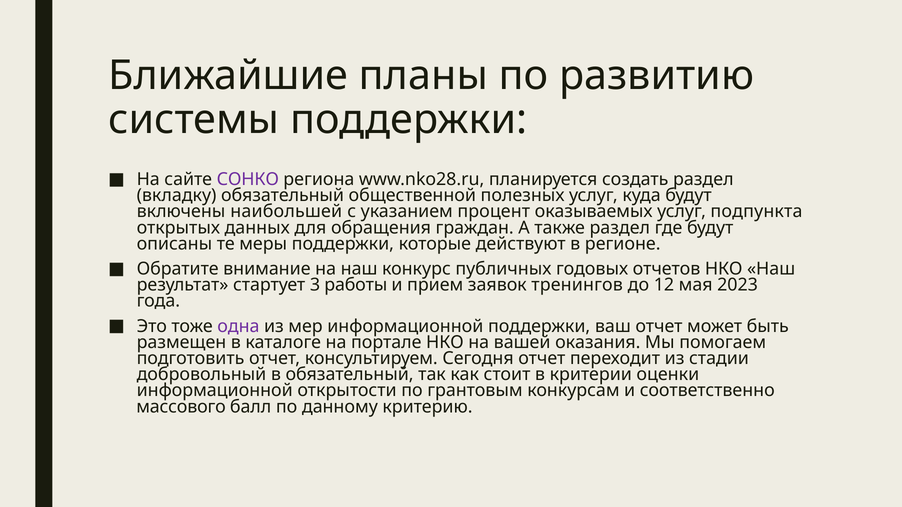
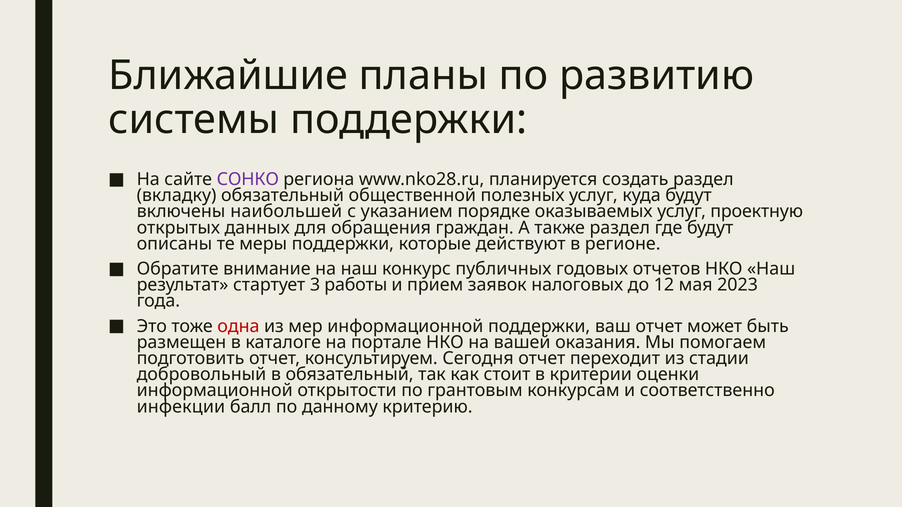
процент: процент -> порядке
подпункта: подпункта -> проектную
тренингов: тренингов -> налоговых
одна colour: purple -> red
массового: массового -> инфекции
